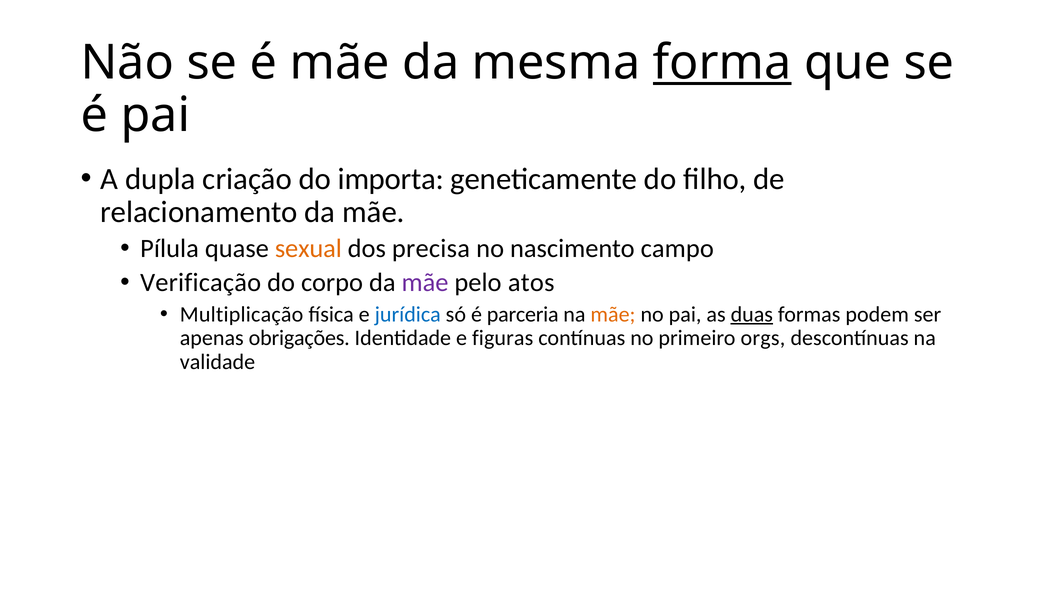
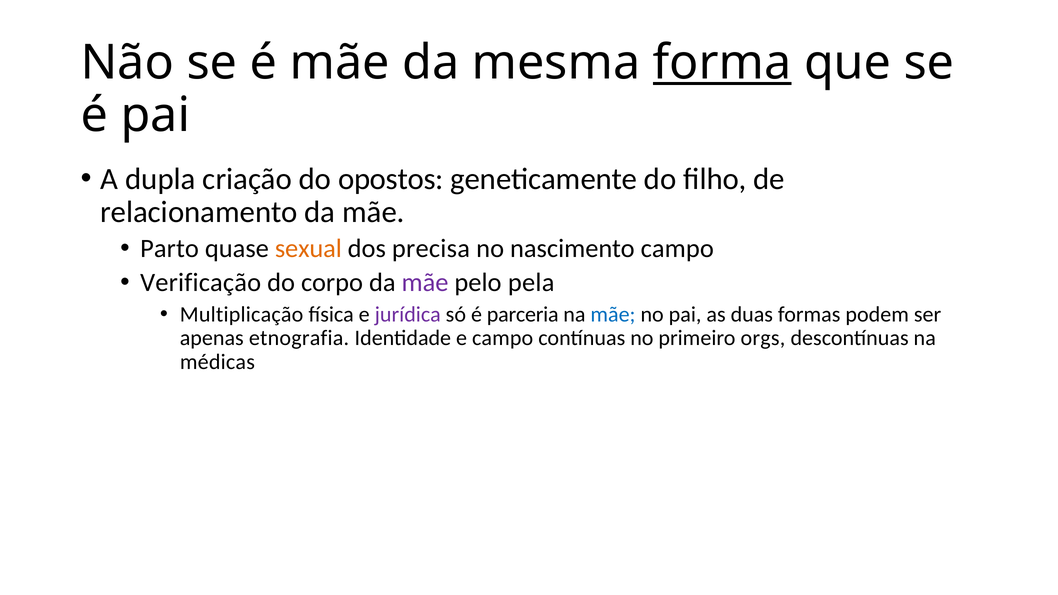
importa: importa -> opostos
Pílula: Pílula -> Parto
atos: atos -> pela
jurídica colour: blue -> purple
mãe at (613, 314) colour: orange -> blue
duas underline: present -> none
obrigações: obrigações -> etnografia
e figuras: figuras -> campo
validade: validade -> médicas
